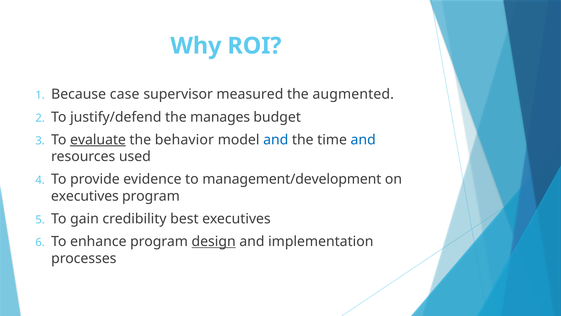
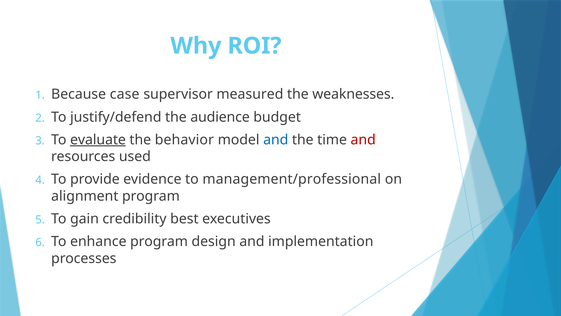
augmented: augmented -> weaknesses
manages: manages -> audience
and at (363, 140) colour: blue -> red
management/development: management/development -> management/professional
executives at (85, 196): executives -> alignment
design underline: present -> none
